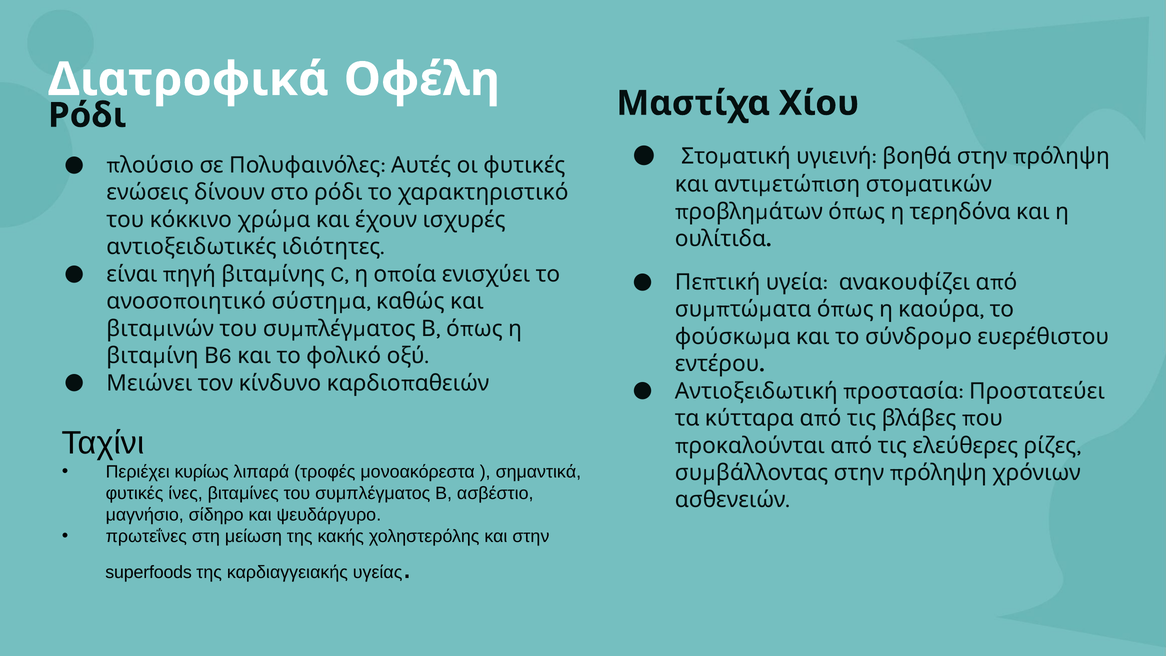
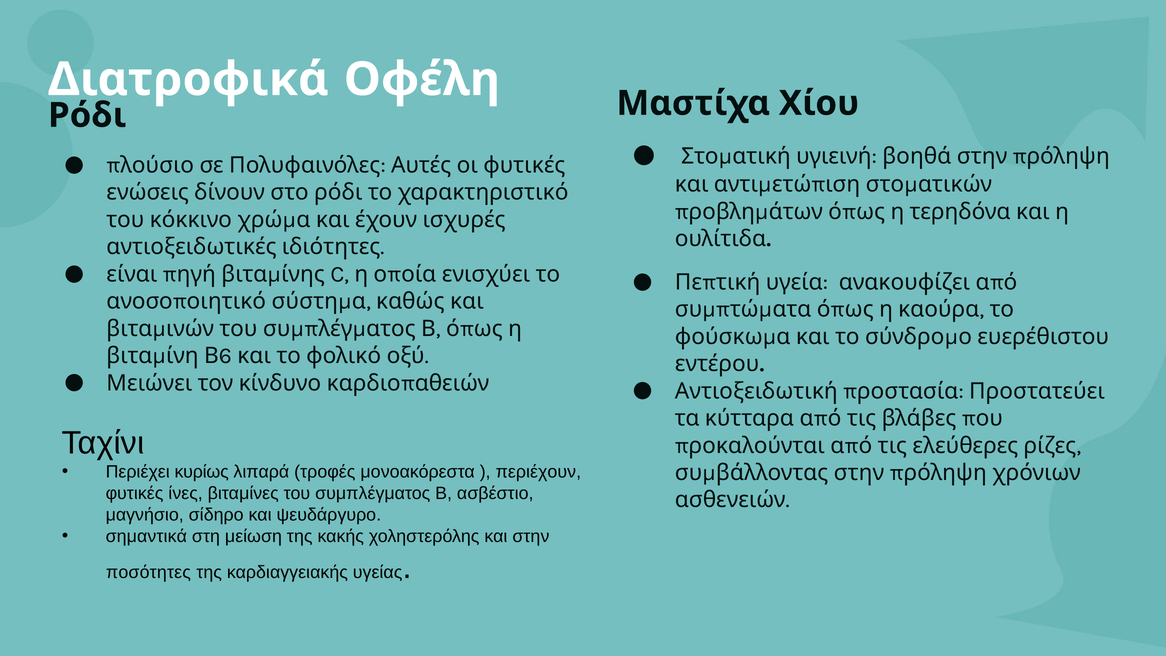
σημαντικά: σημαντικά -> περιέχουν
πρωτεΐνες: πρωτεΐνες -> σημαντικά
superfoods: superfoods -> ποσότητες
